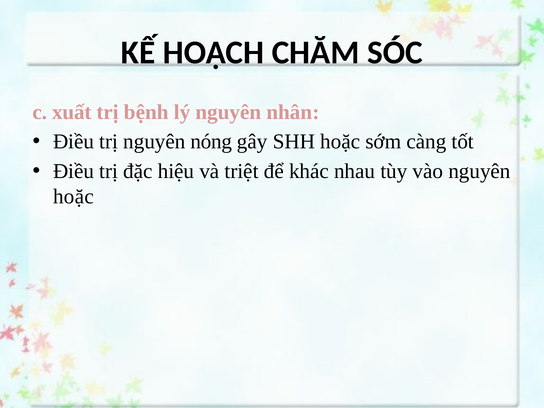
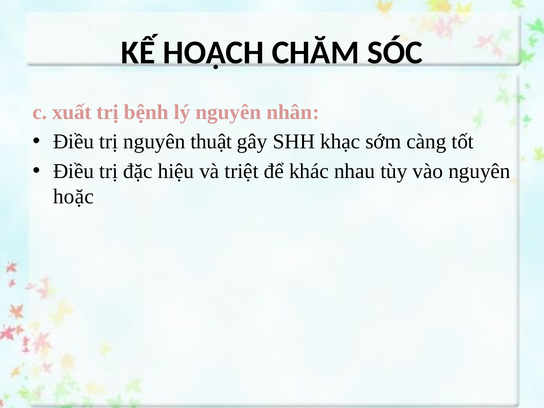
nóng: nóng -> thuật
SHH hoặc: hoặc -> khạc
